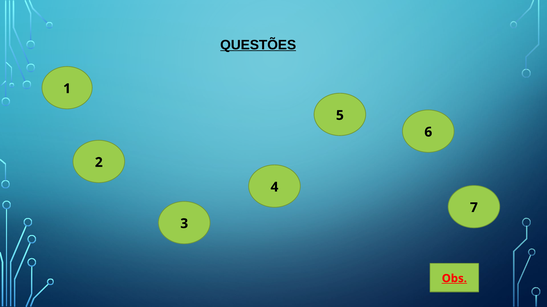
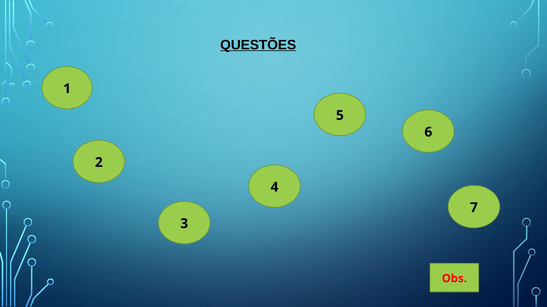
Obs underline: present -> none
